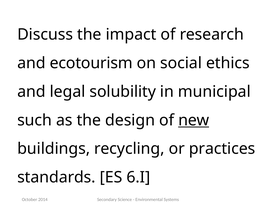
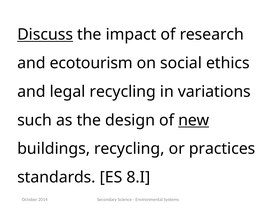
Discuss underline: none -> present
legal solubility: solubility -> recycling
municipal: municipal -> variations
6.I: 6.I -> 8.I
